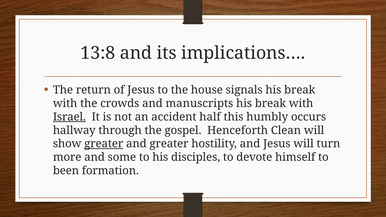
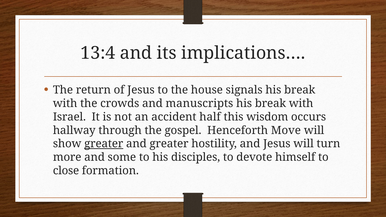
13:8: 13:8 -> 13:4
Israel underline: present -> none
humbly: humbly -> wisdom
Clean: Clean -> Move
been: been -> close
